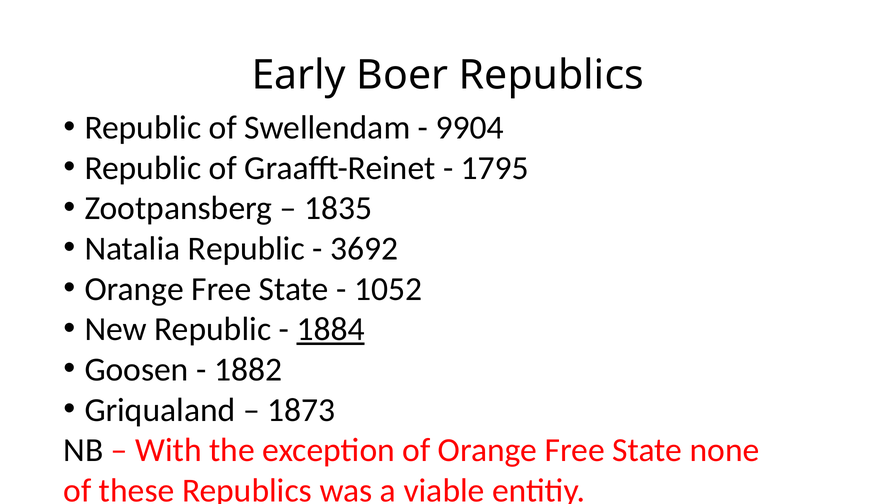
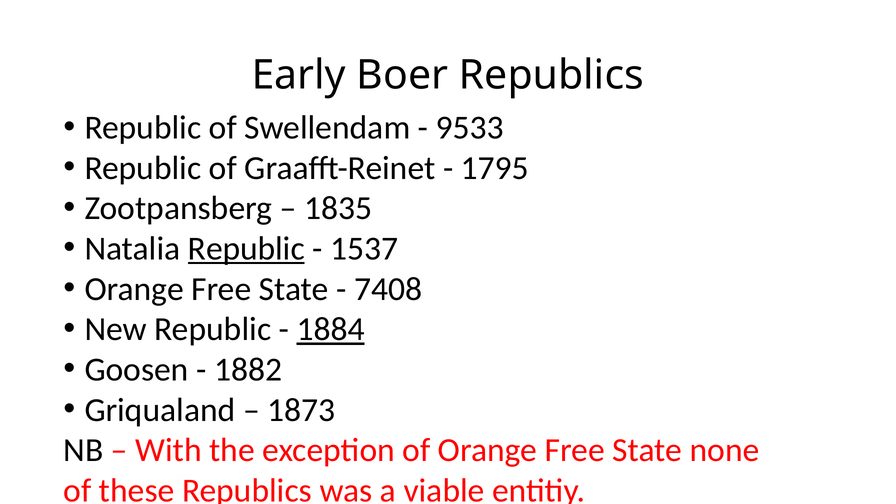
9904: 9904 -> 9533
Republic at (246, 249) underline: none -> present
3692: 3692 -> 1537
1052: 1052 -> 7408
